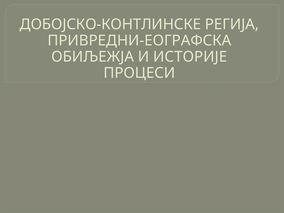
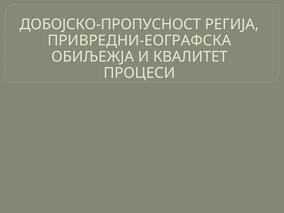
ДОБОЈСКО-КОНТЛИНСКЕ: ДОБОЈСКО-КОНТЛИНСКЕ -> ДОБОЈСКО-ПРОПУСНОСТ
ИСТОРИЈЕ: ИСТОРИЈЕ -> КВАЛИТЕТ
